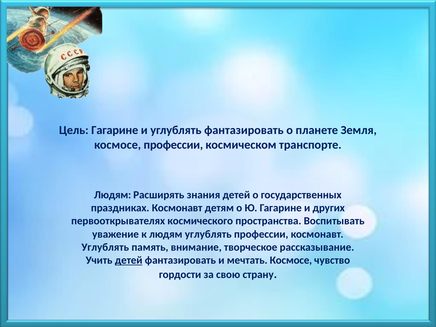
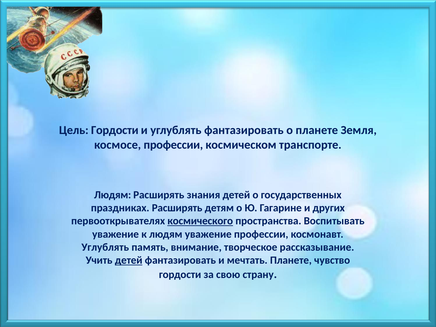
Цель Гагарине: Гагарине -> Гордости
праздниках Космонавт: Космонавт -> Расширять
космического underline: none -> present
людям углублять: углублять -> уважение
мечтать Космосе: Космосе -> Планете
